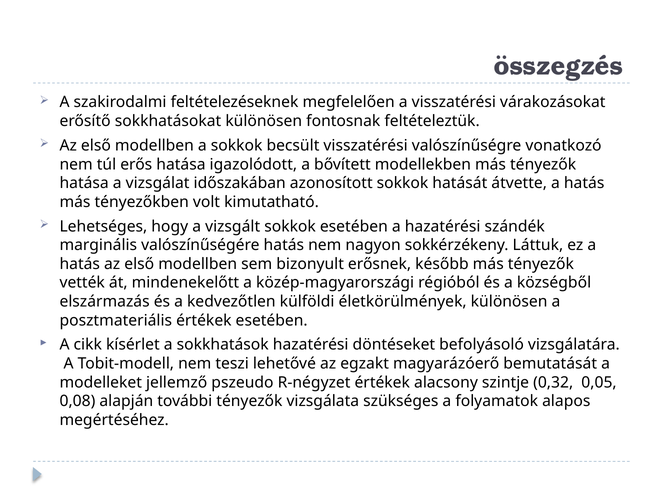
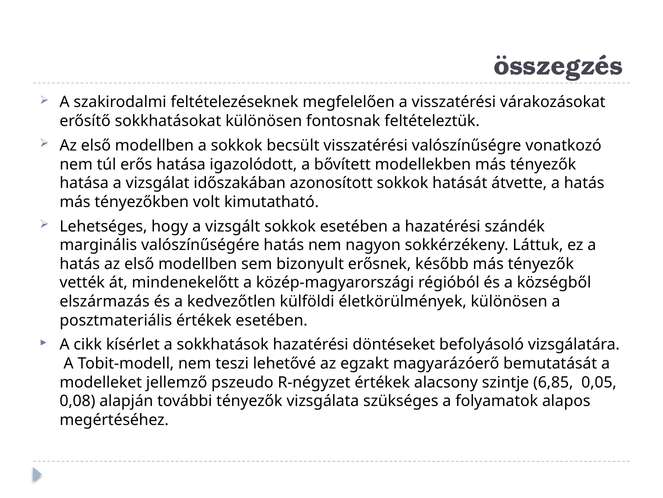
0,32: 0,32 -> 6,85
